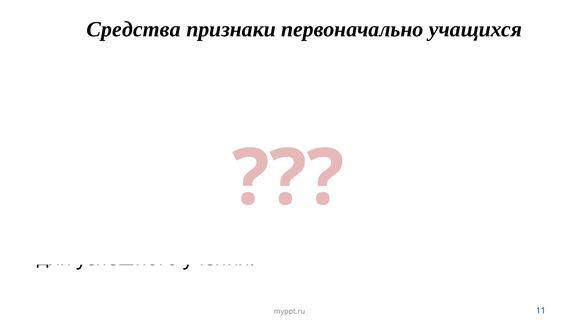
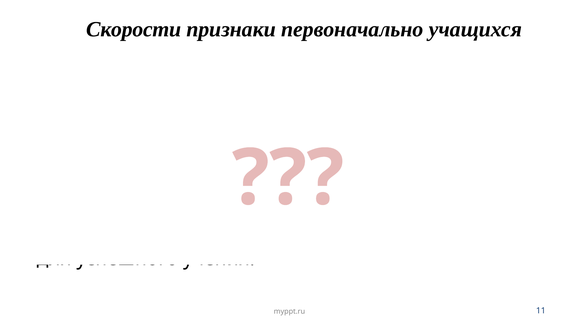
Средства: Средства -> Скорости
